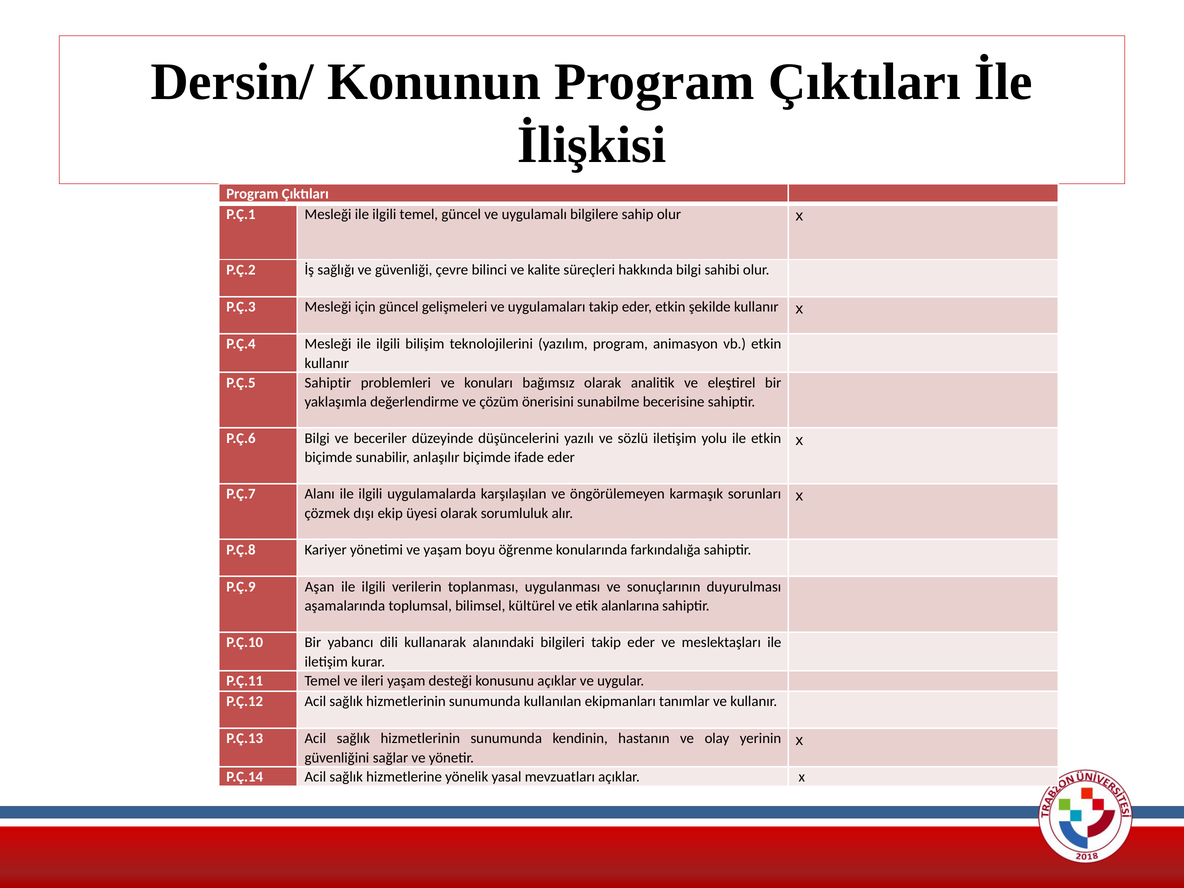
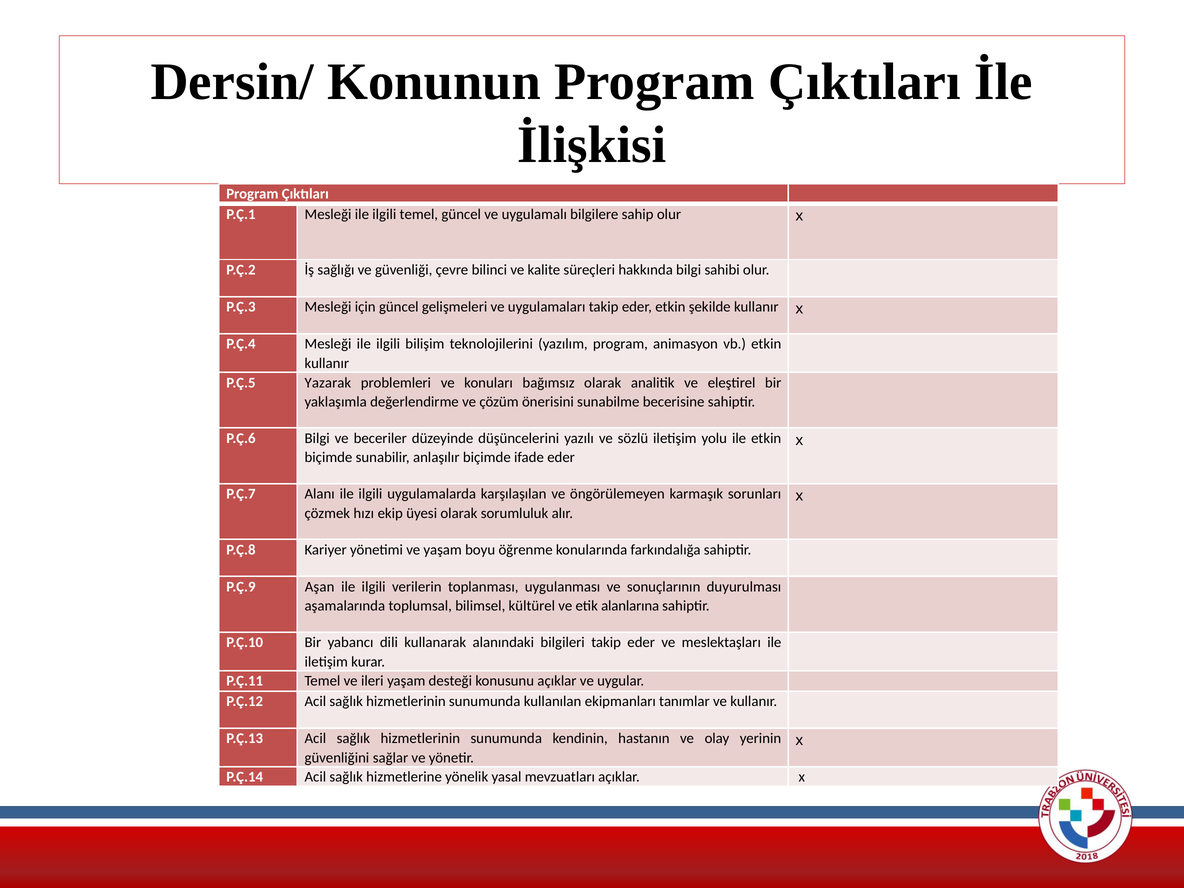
P.Ç.5 Sahiptir: Sahiptir -> Yazarak
dışı: dışı -> hızı
